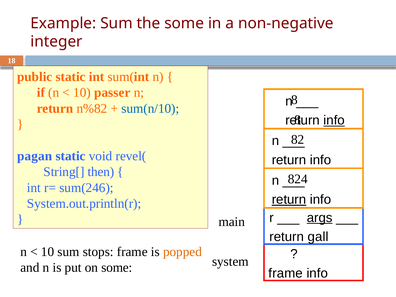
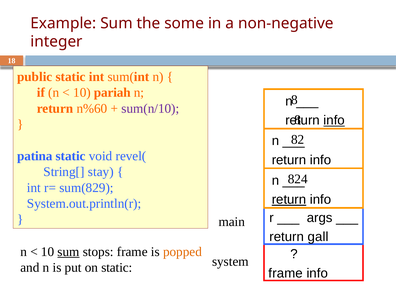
passer: passer -> pariah
n%82: n%82 -> n%60
sum(n/10 colour: blue -> purple
pagan: pagan -> patina
then: then -> stay
sum(246: sum(246 -> sum(829
args underline: present -> none
sum at (68, 252) underline: none -> present
on some: some -> static
